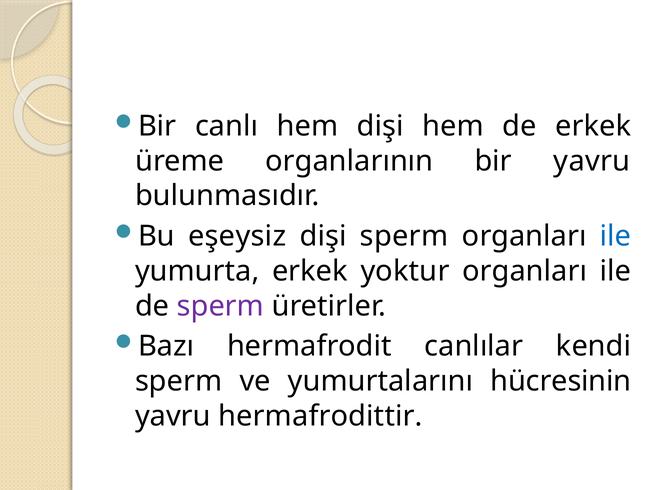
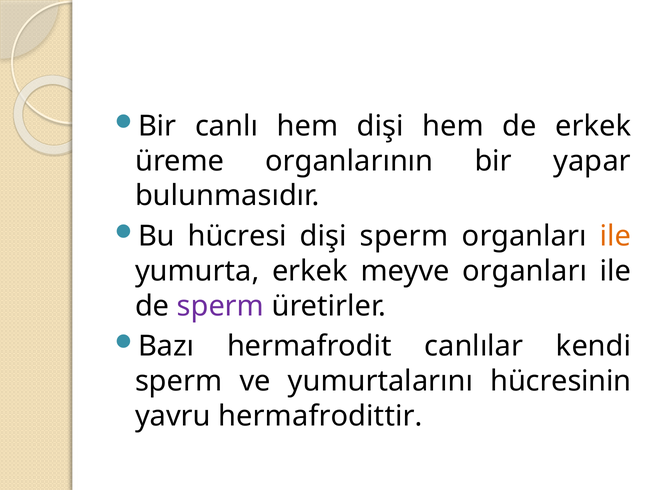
bir yavru: yavru -> yapar
eşeysiz: eşeysiz -> hücresi
ile at (615, 236) colour: blue -> orange
yoktur: yoktur -> meyve
